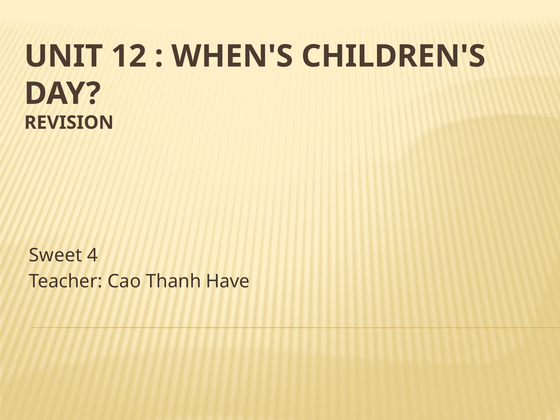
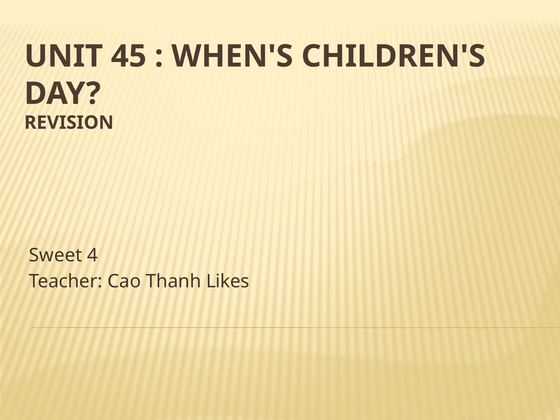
12: 12 -> 45
Have: Have -> Likes
